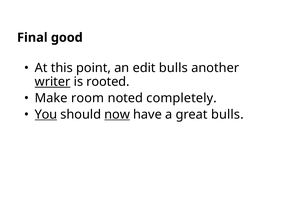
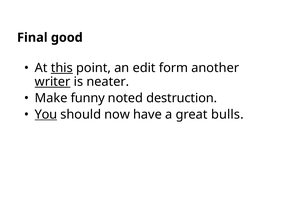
this underline: none -> present
edit bulls: bulls -> form
rooted: rooted -> neater
room: room -> funny
completely: completely -> destruction
now underline: present -> none
